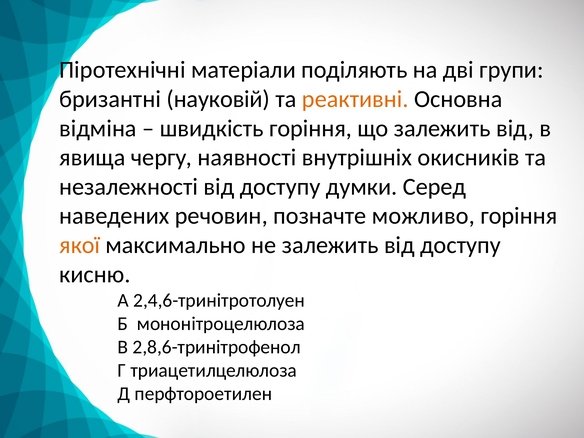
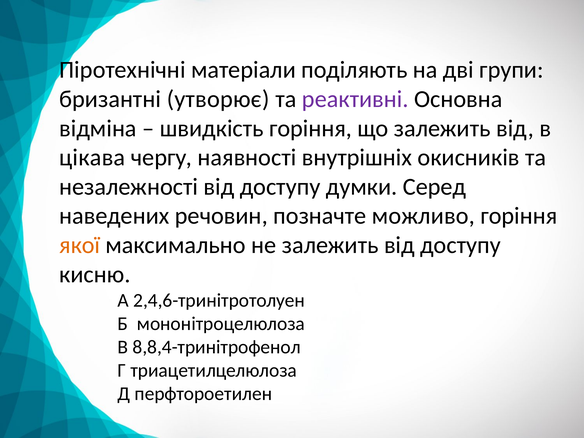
науковій: науковій -> утворює
реактивні colour: orange -> purple
явища: явища -> цікава
2,8,6-тринітрофенол: 2,8,6-тринітрофенол -> 8,8,4-тринітрофенол
